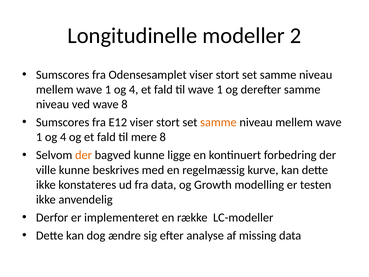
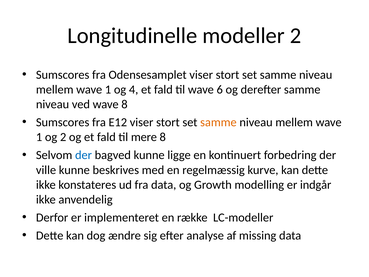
til wave 1: 1 -> 6
4 at (63, 137): 4 -> 2
der at (83, 155) colour: orange -> blue
testen: testen -> indgår
